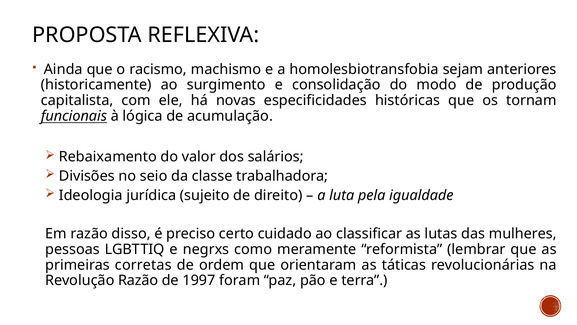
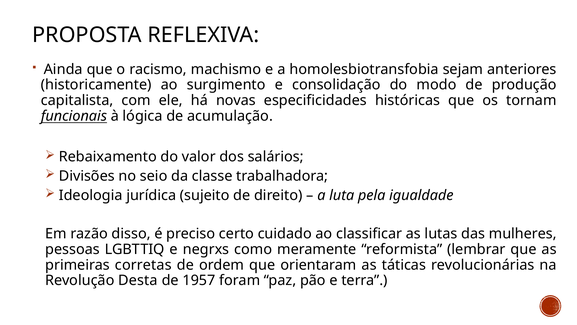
Revolução Razão: Razão -> Desta
1997: 1997 -> 1957
